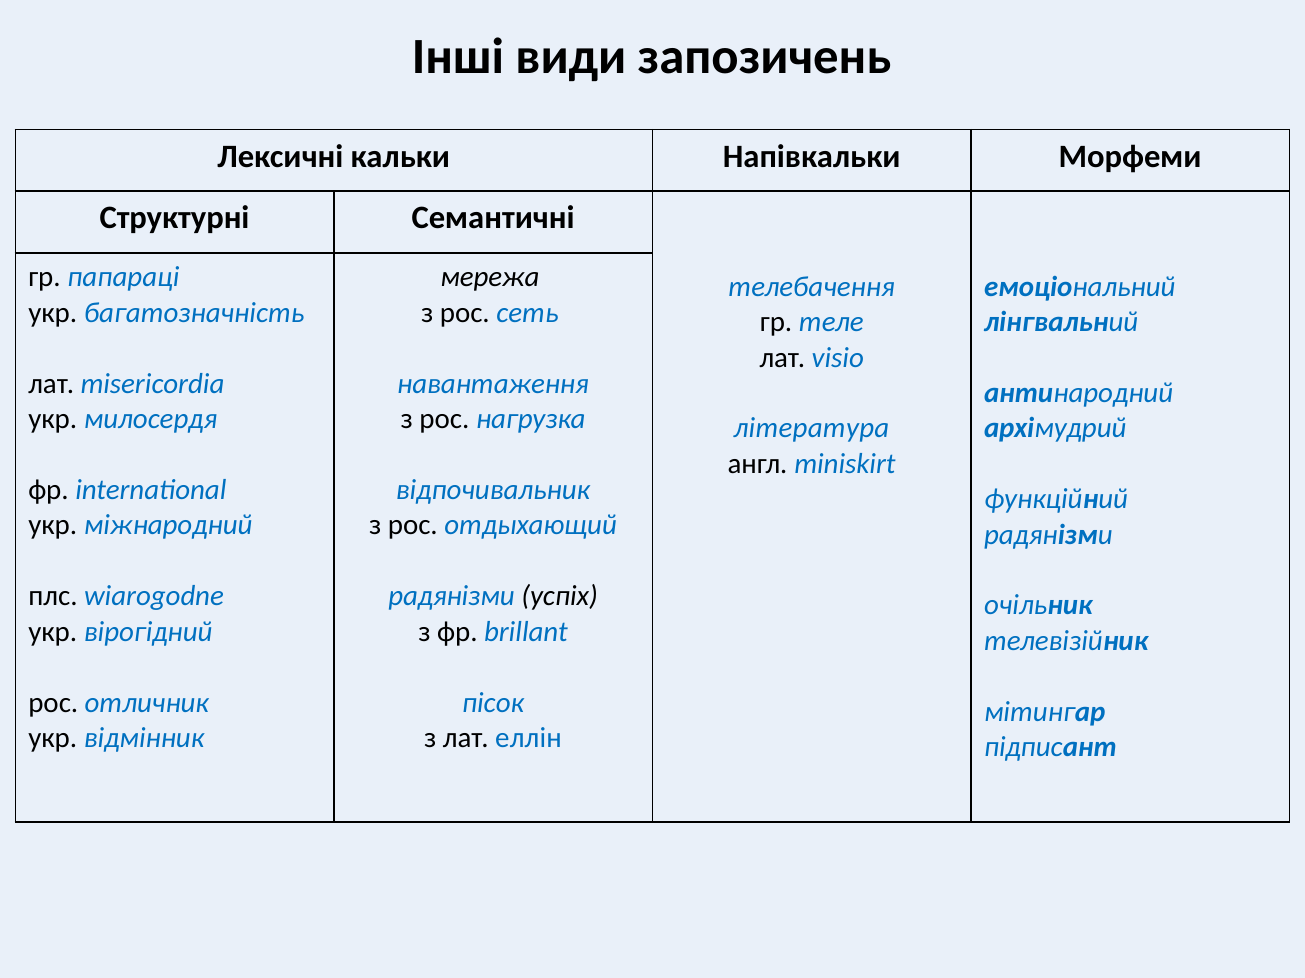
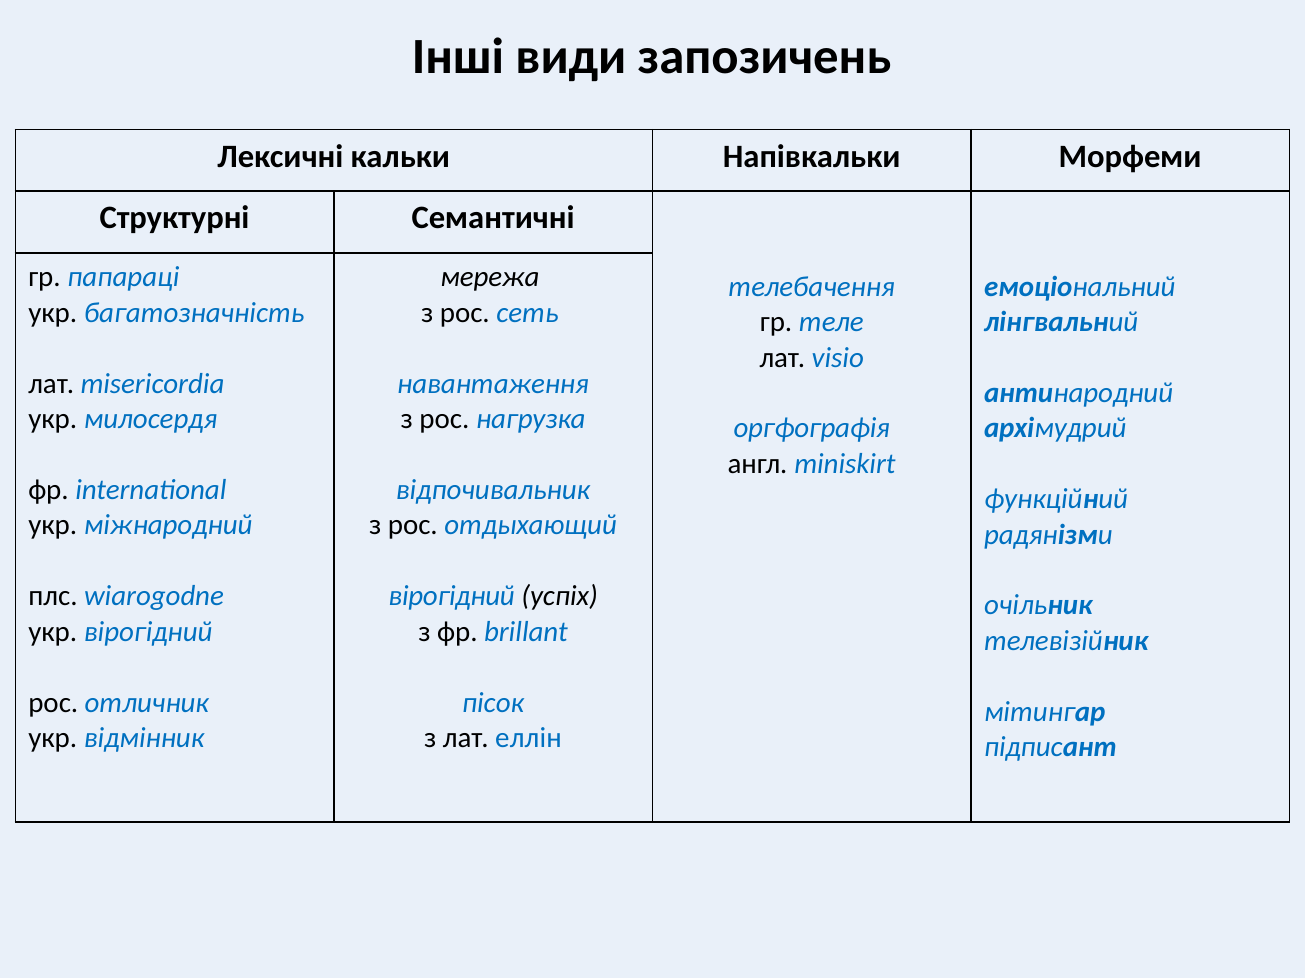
література: література -> оргфографія
радянізми at (452, 597): радянізми -> вірогідний
